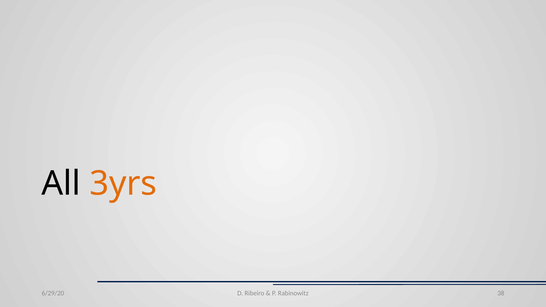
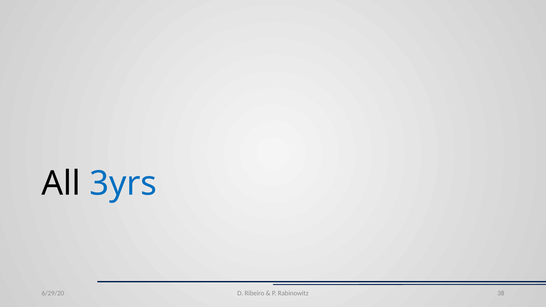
3yrs colour: orange -> blue
